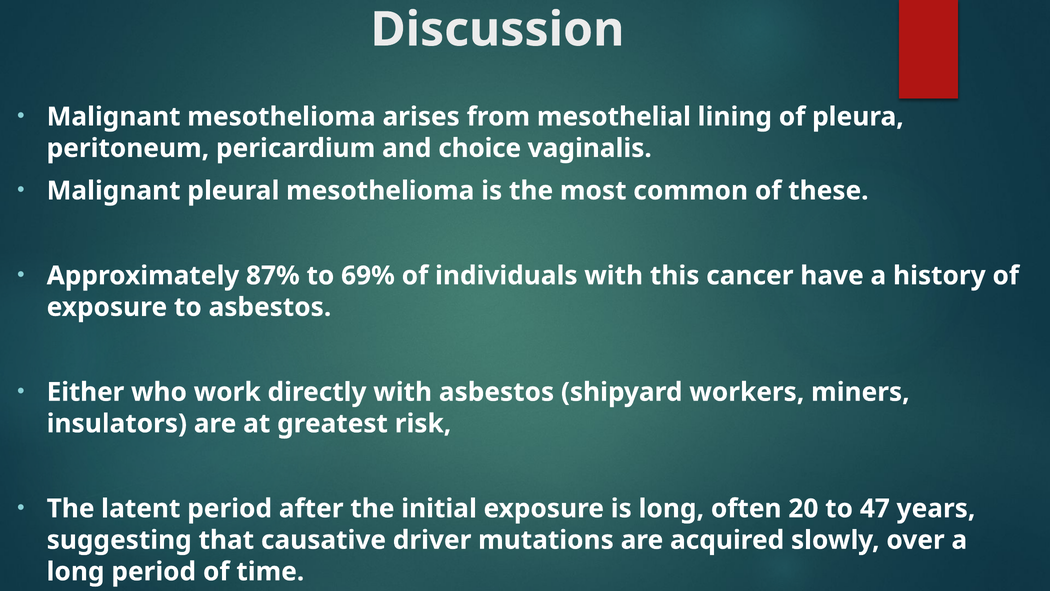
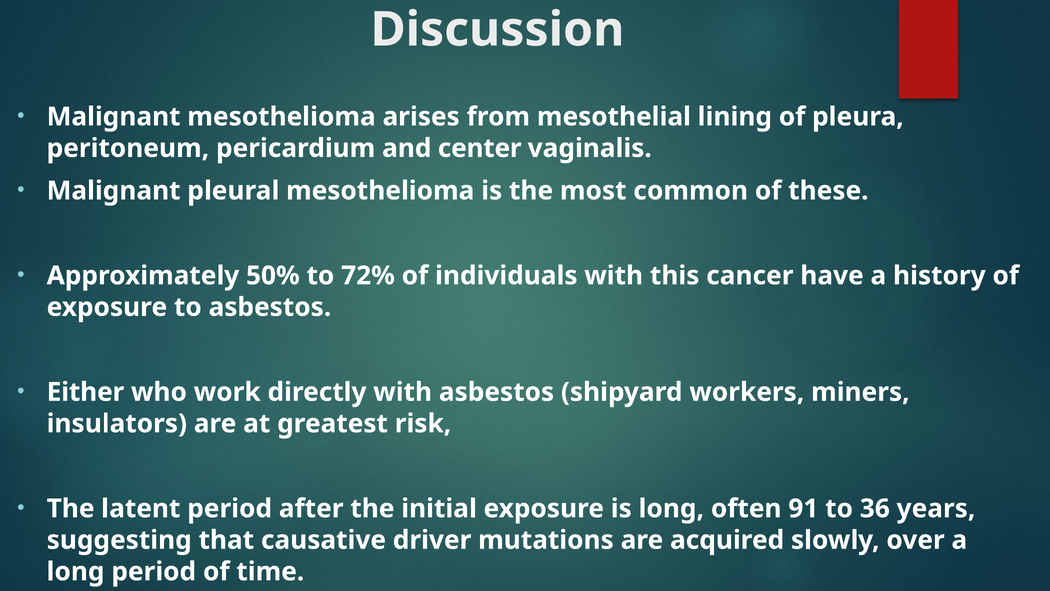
choice: choice -> center
87%: 87% -> 50%
69%: 69% -> 72%
20: 20 -> 91
47: 47 -> 36
